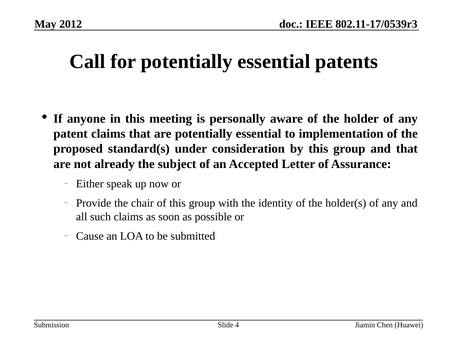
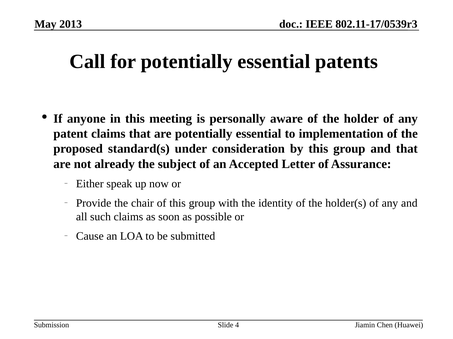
2012: 2012 -> 2013
